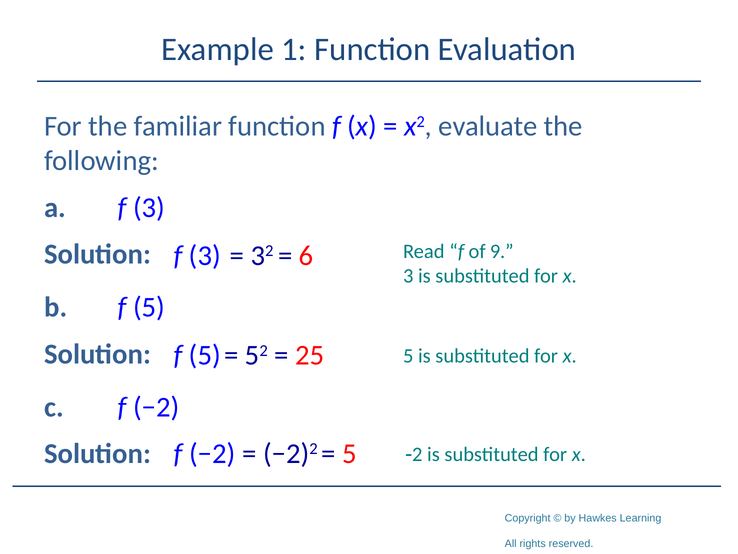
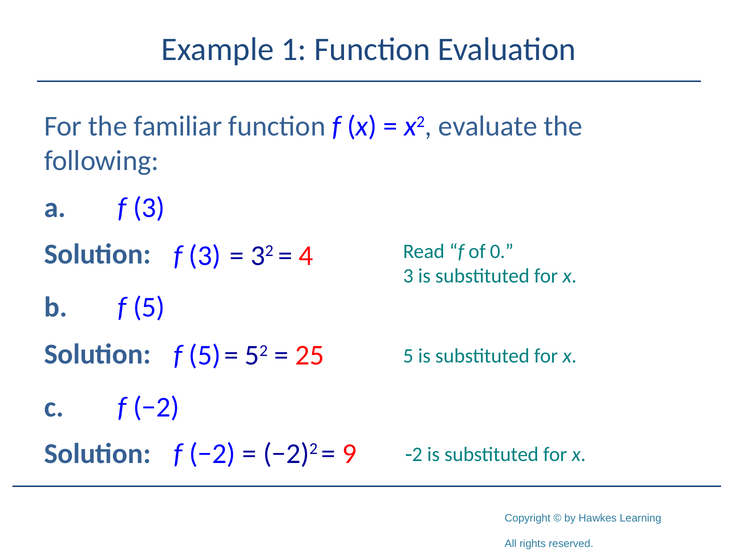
9: 9 -> 0
6: 6 -> 4
5 at (349, 453): 5 -> 9
